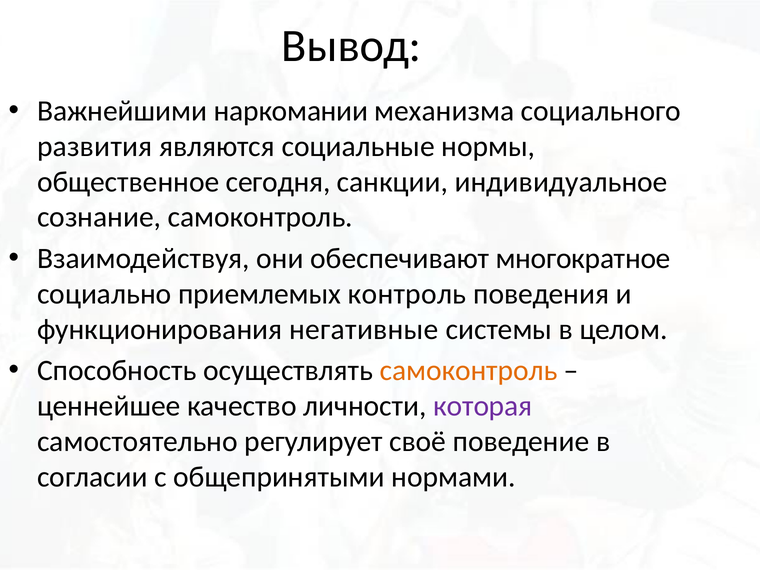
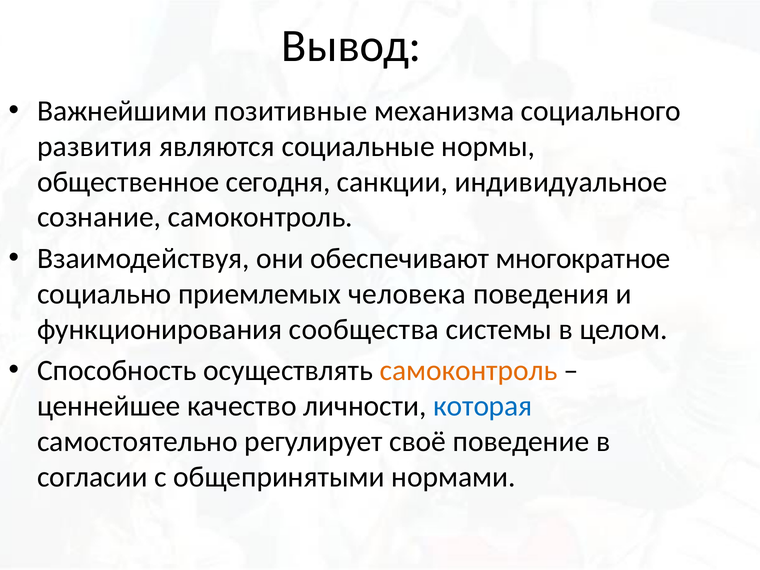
наркомании: наркомании -> позитивные
контроль: контроль -> человека
негативные: негативные -> сообщества
которая colour: purple -> blue
